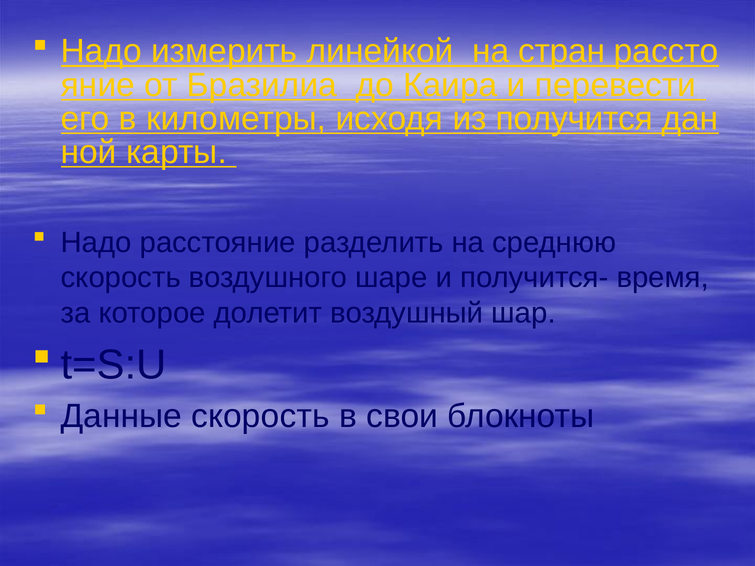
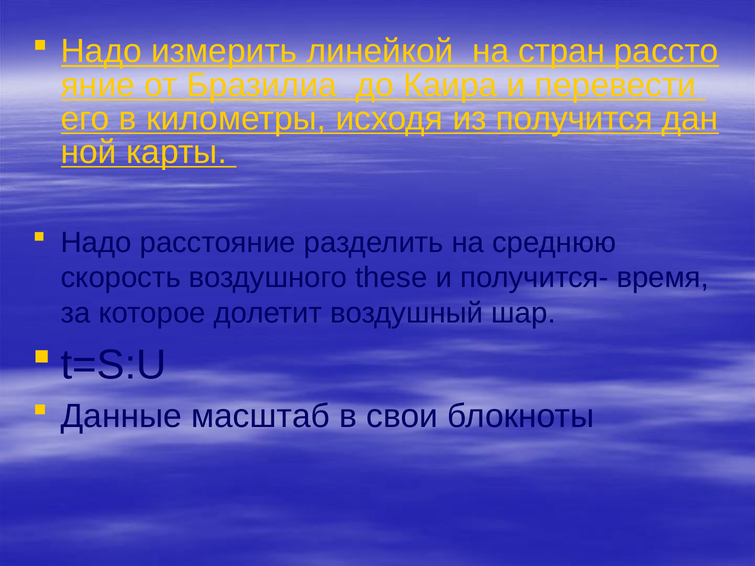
шаре: шаре -> these
Данные скорость: скорость -> масштаб
